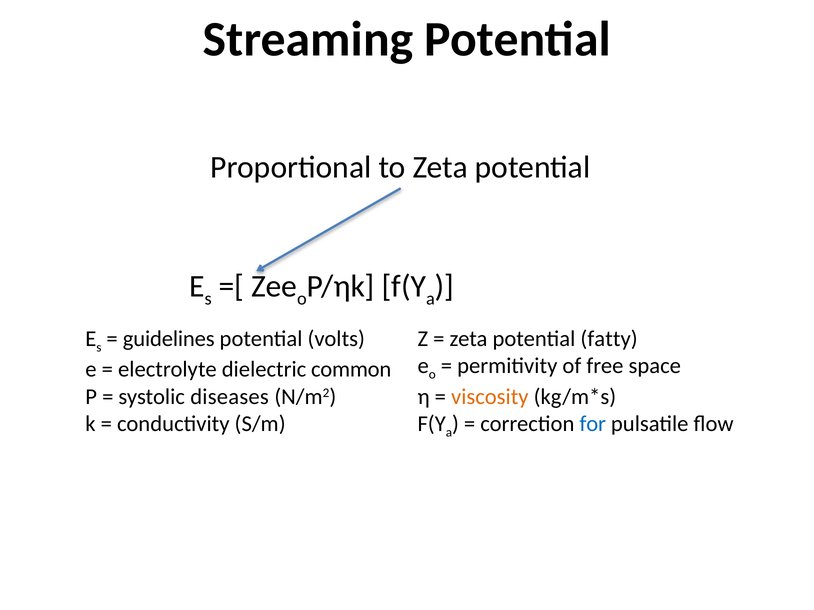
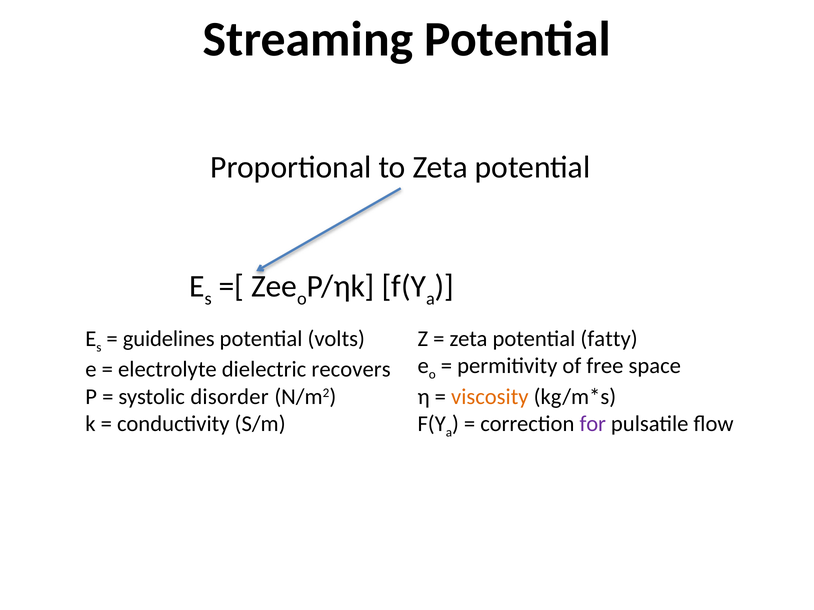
common: common -> recovers
diseases: diseases -> disorder
for colour: blue -> purple
